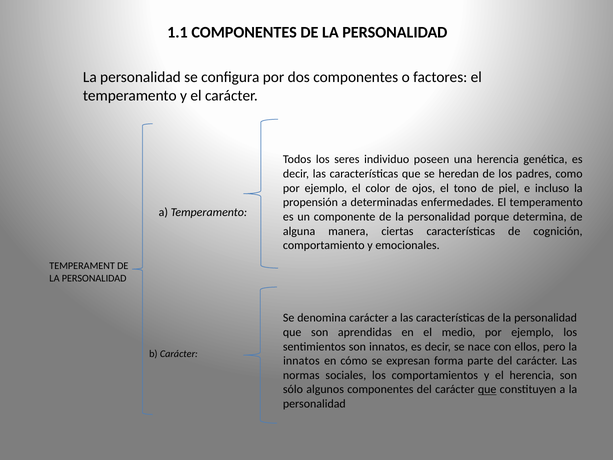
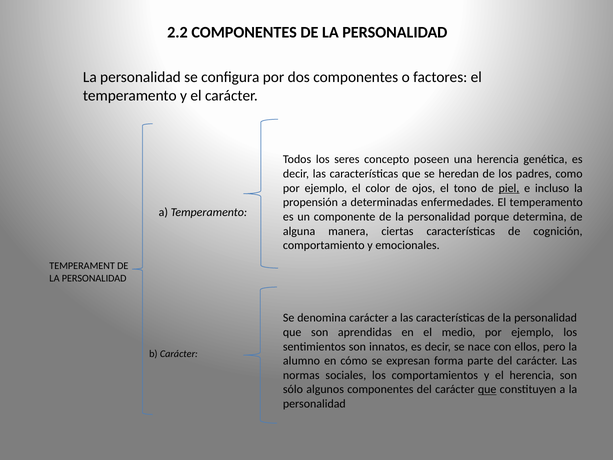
1.1: 1.1 -> 2.2
individuo: individuo -> concepto
piel underline: none -> present
innatos at (301, 361): innatos -> alumno
